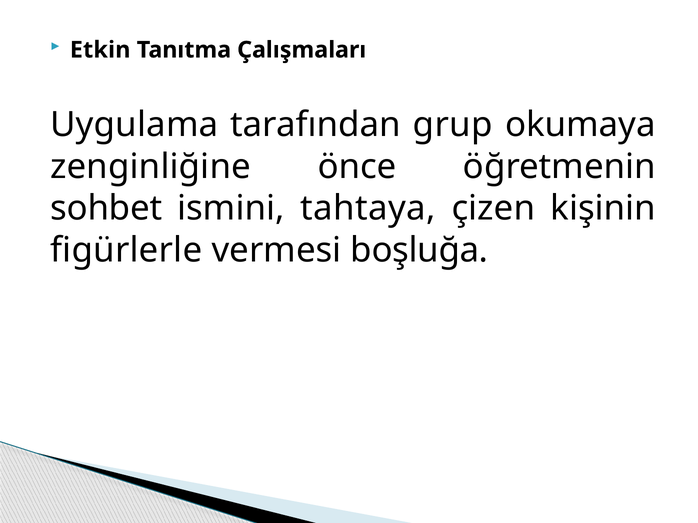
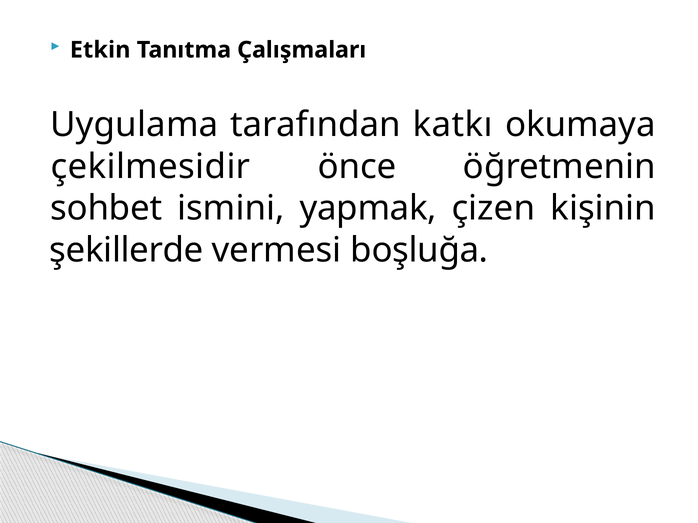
grup: grup -> katkı
zenginliğine: zenginliğine -> çekilmesidir
tahtaya: tahtaya -> yapmak
figürlerle: figürlerle -> şekillerde
